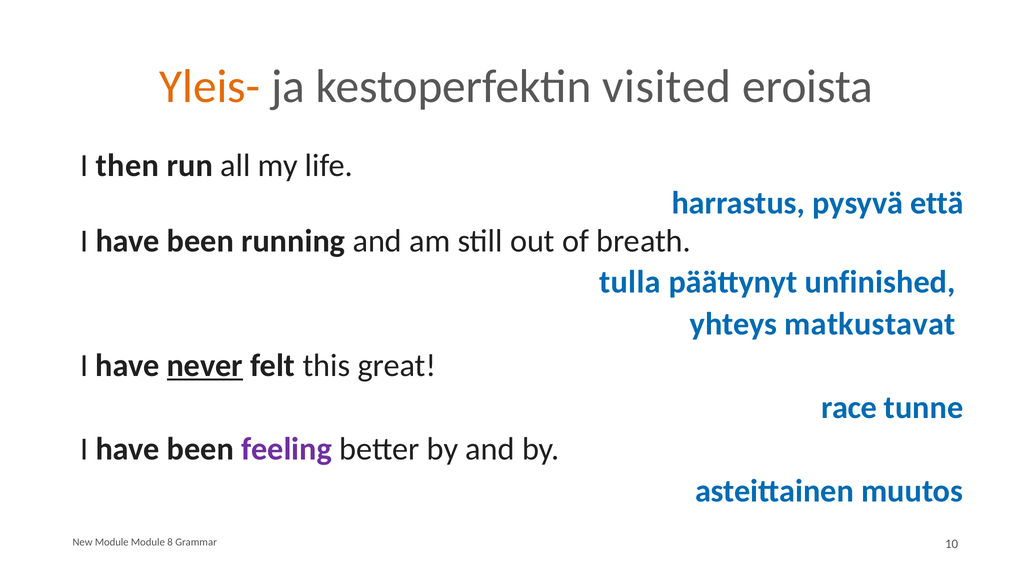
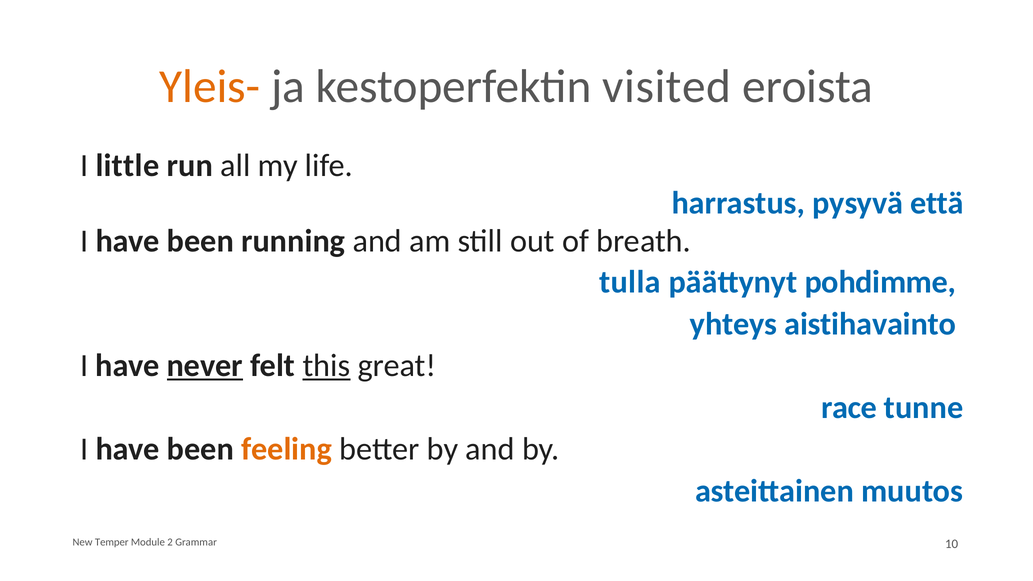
then: then -> little
unfinished: unfinished -> pohdimme
matkustavat: matkustavat -> aistihavainto
this underline: none -> present
feeling colour: purple -> orange
New Module: Module -> Temper
8: 8 -> 2
